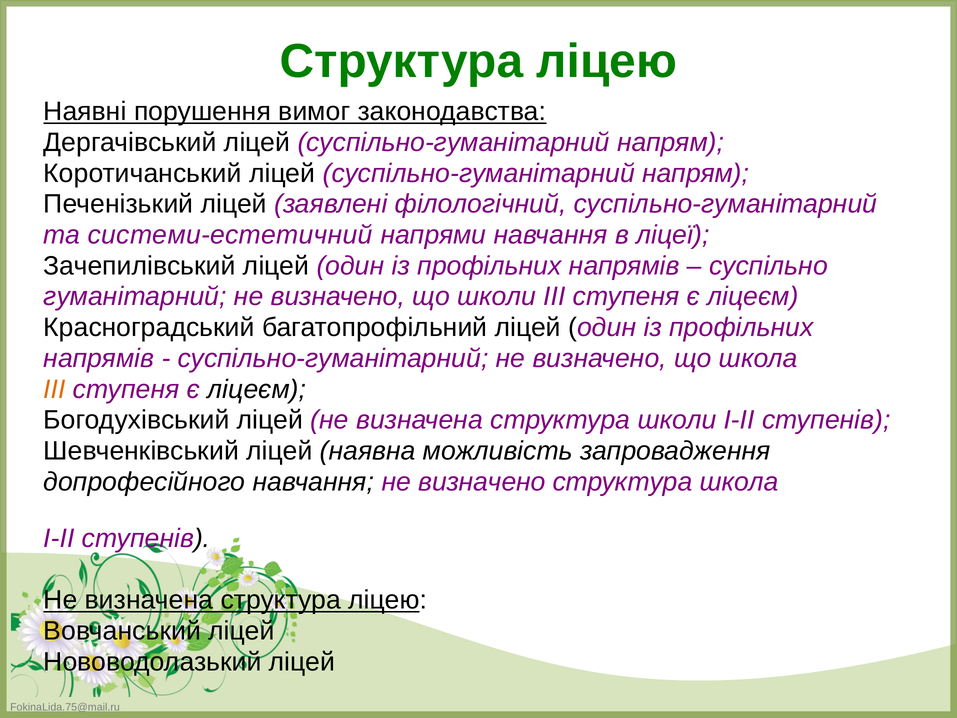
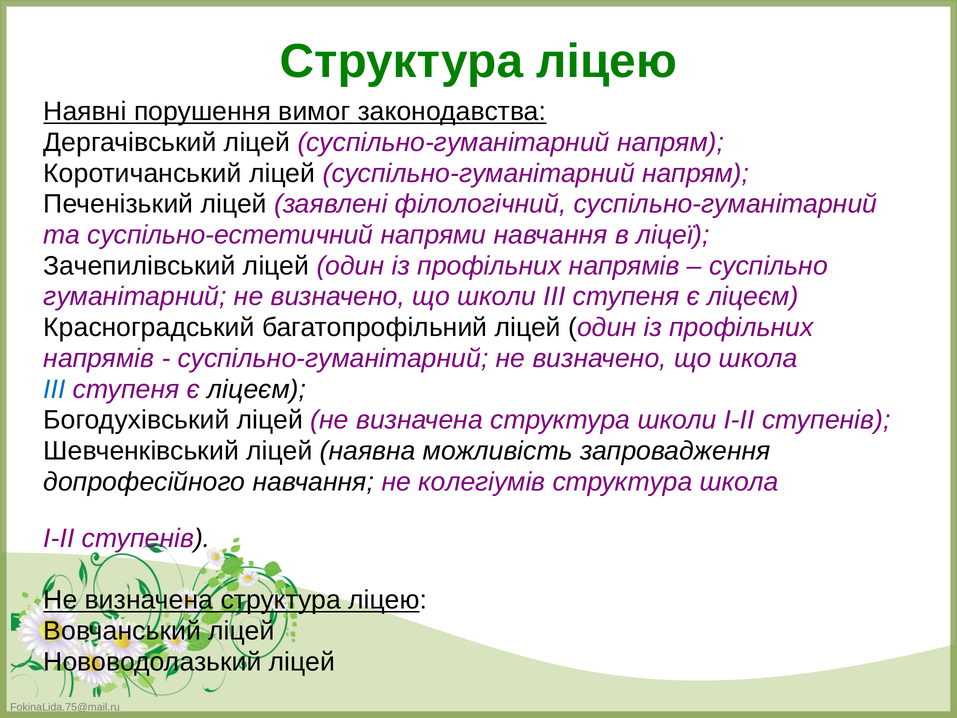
системи-естетичний: системи-естетичний -> суспільно-естетичний
ІІІ at (55, 389) colour: orange -> blue
навчання не визначено: визначено -> колегіумів
